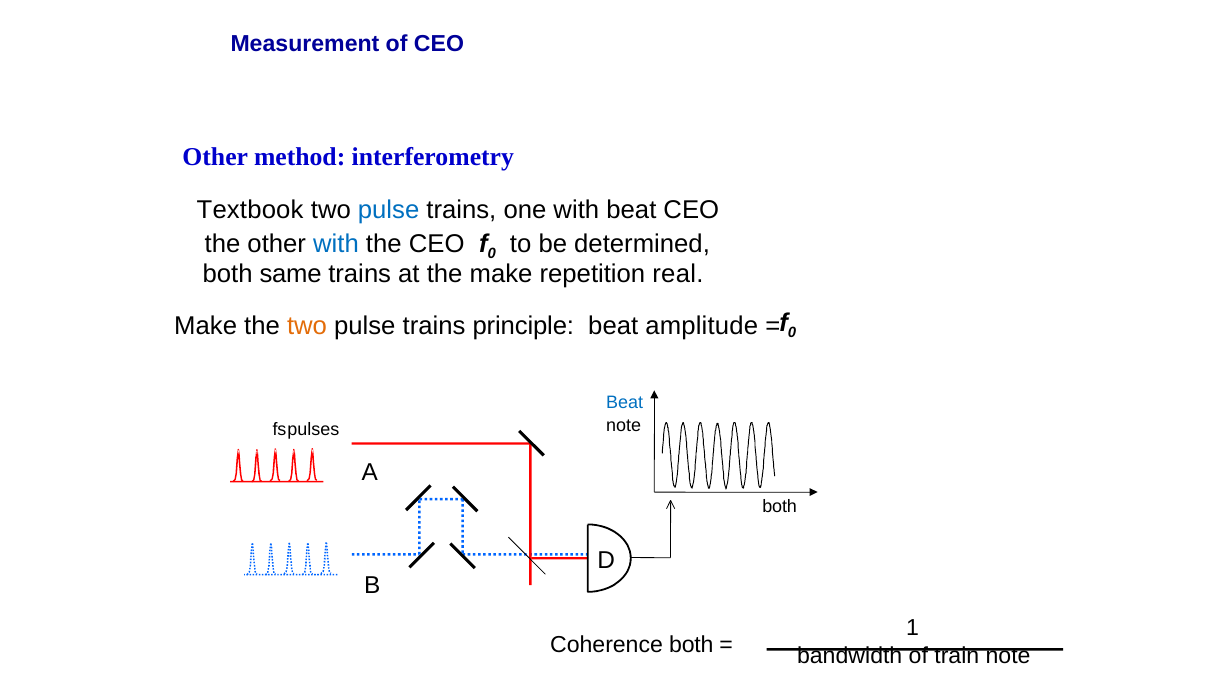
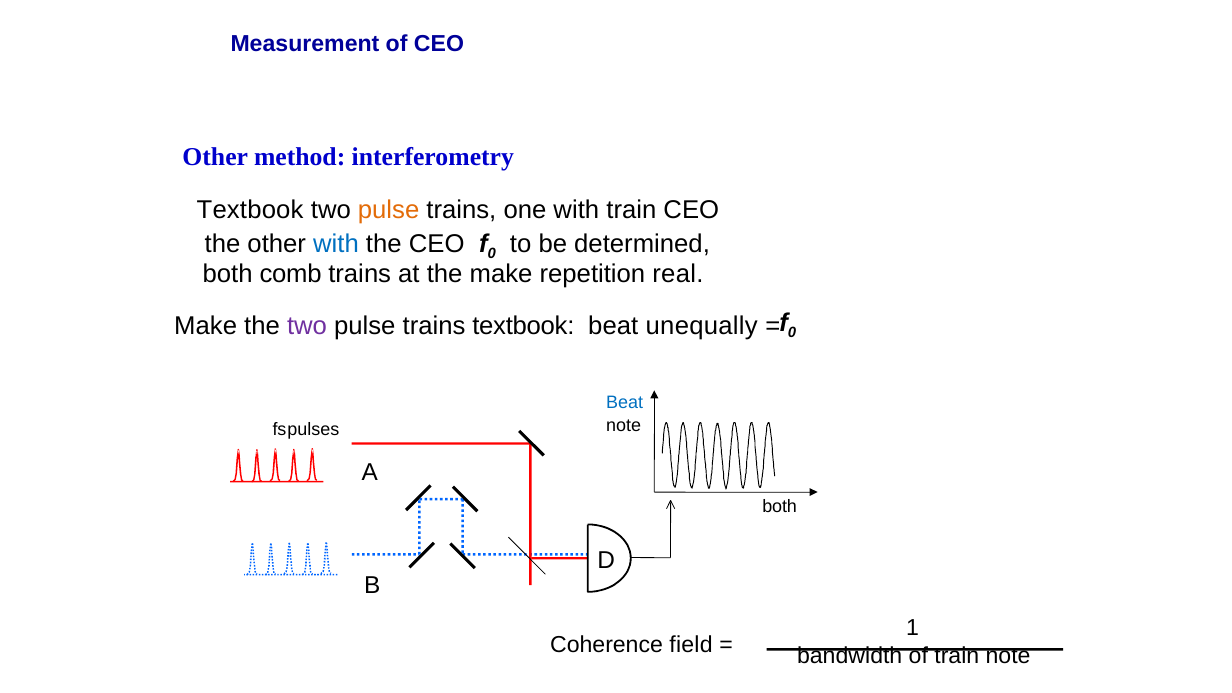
pulse at (389, 210) colour: blue -> orange
with beat: beat -> train
same: same -> comb
two at (307, 326) colour: orange -> purple
trains principle: principle -> textbook
amplitude: amplitude -> unequally
Coherence both: both -> field
